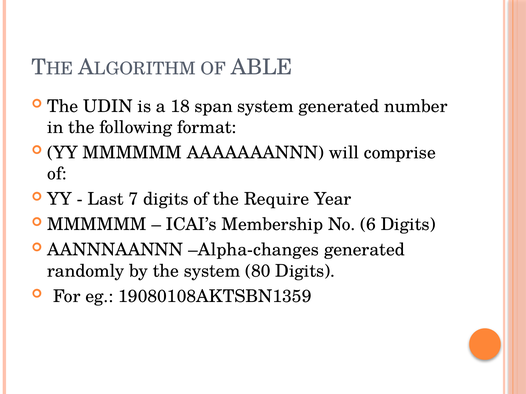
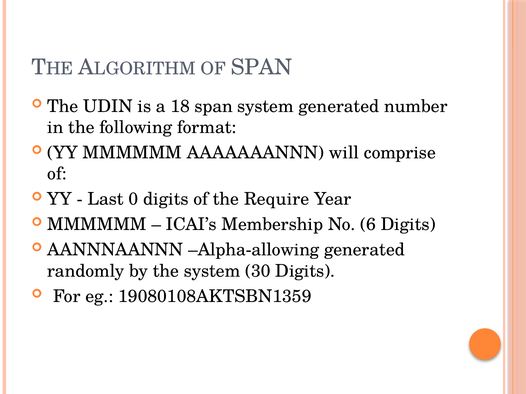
OF ABLE: ABLE -> SPAN
7: 7 -> 0
Alpha-changes: Alpha-changes -> Alpha-allowing
80: 80 -> 30
